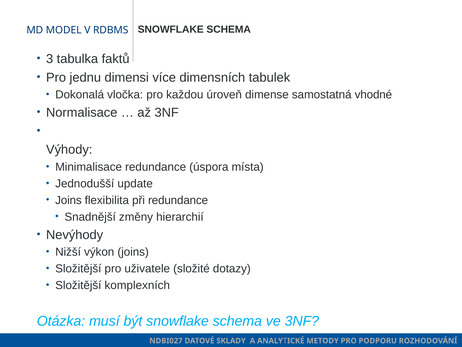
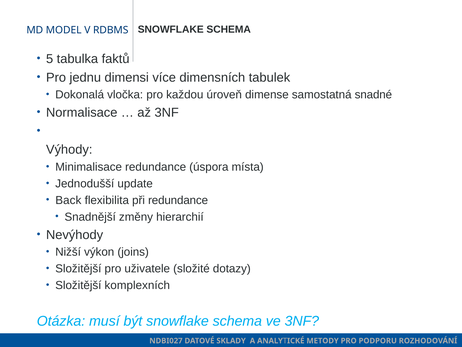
3: 3 -> 5
vhodné: vhodné -> snadné
Joins at (68, 200): Joins -> Back
